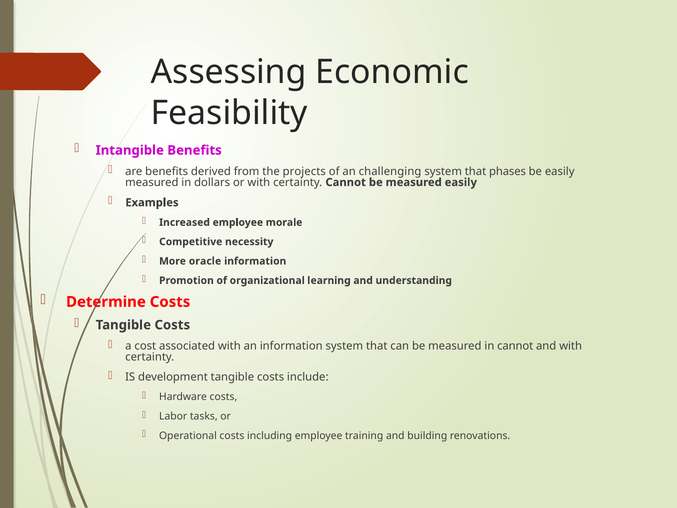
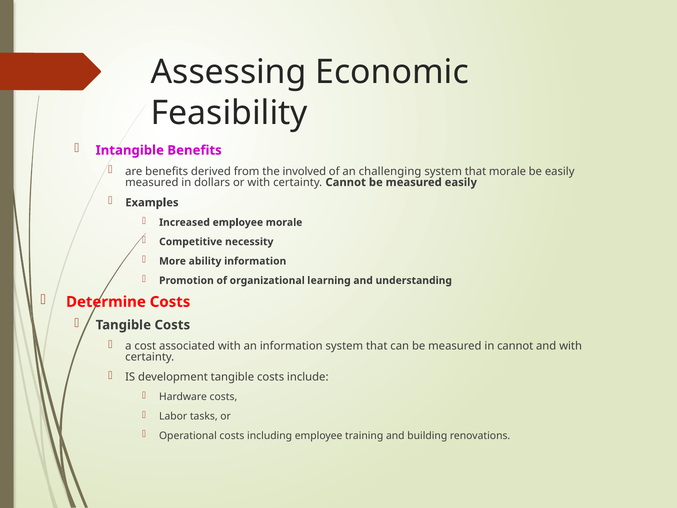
projects: projects -> involved
that phases: phases -> morale
oracle: oracle -> ability
